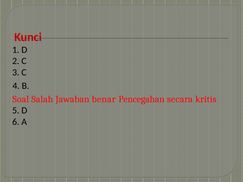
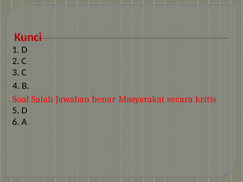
Pencegahan: Pencegahan -> Masyarakat
